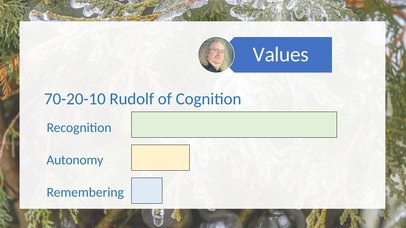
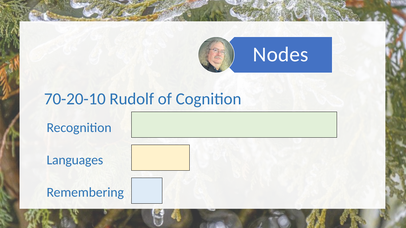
Values: Values -> Nodes
Autonomy: Autonomy -> Languages
